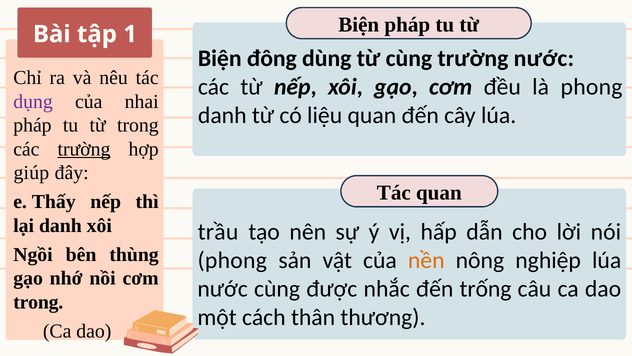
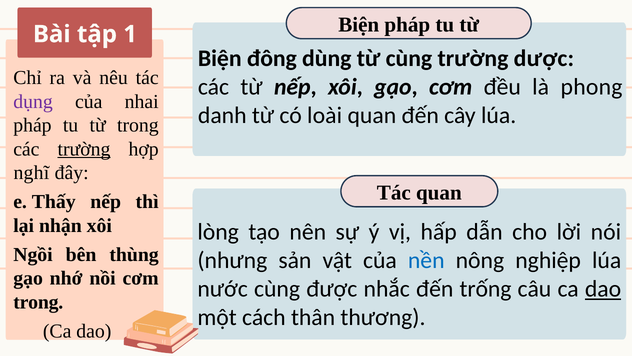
trường nước: nước -> dược
liệu: liệu -> loài
giúp: giúp -> nghĩ
lại danh: danh -> nhận
trầu: trầu -> lòng
phong at (232, 260): phong -> nhưng
nền colour: orange -> blue
dao at (603, 289) underline: none -> present
